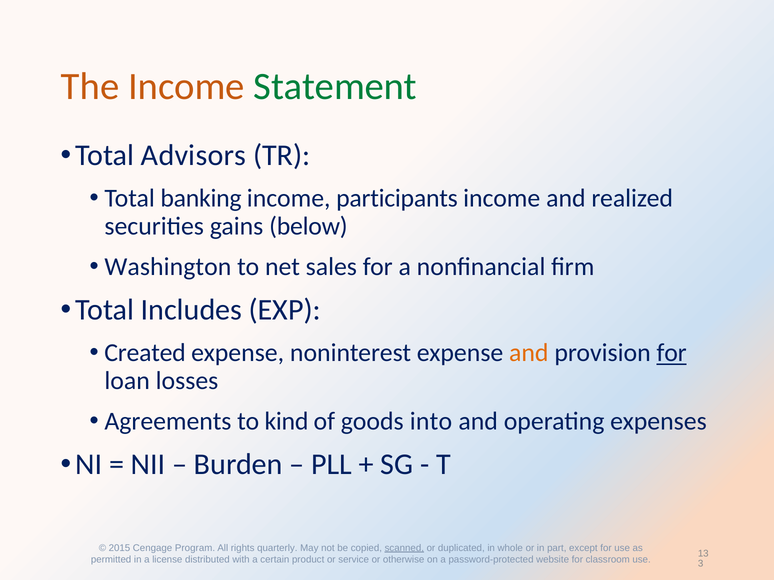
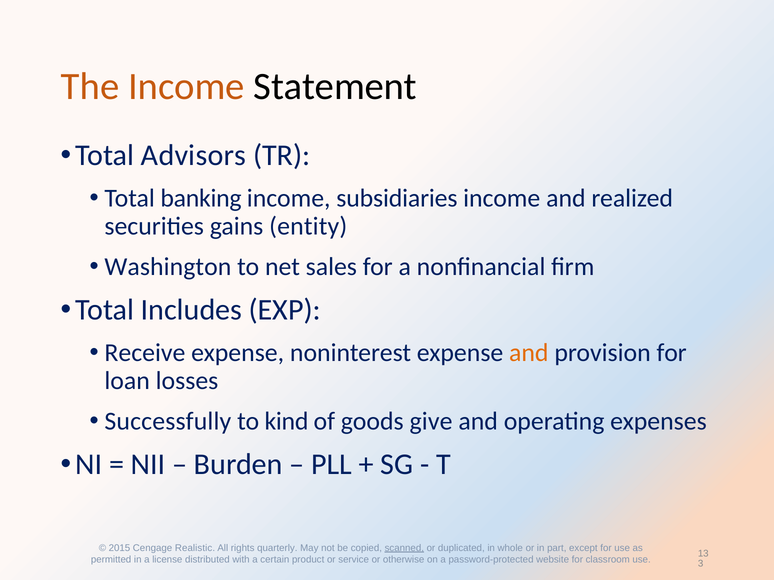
Statement colour: green -> black
participants: participants -> subsidiaries
below: below -> entity
Created: Created -> Receive
for at (672, 353) underline: present -> none
Agreements: Agreements -> Successfully
into: into -> give
Program: Program -> Realistic
